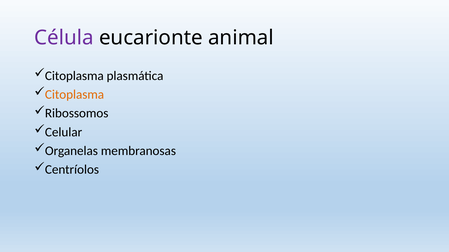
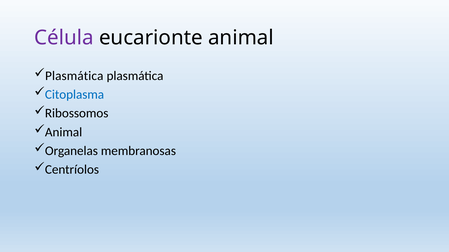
Citoplasma at (74, 76): Citoplasma -> Plasmática
Citoplasma at (75, 95) colour: orange -> blue
Celular at (64, 132): Celular -> Animal
